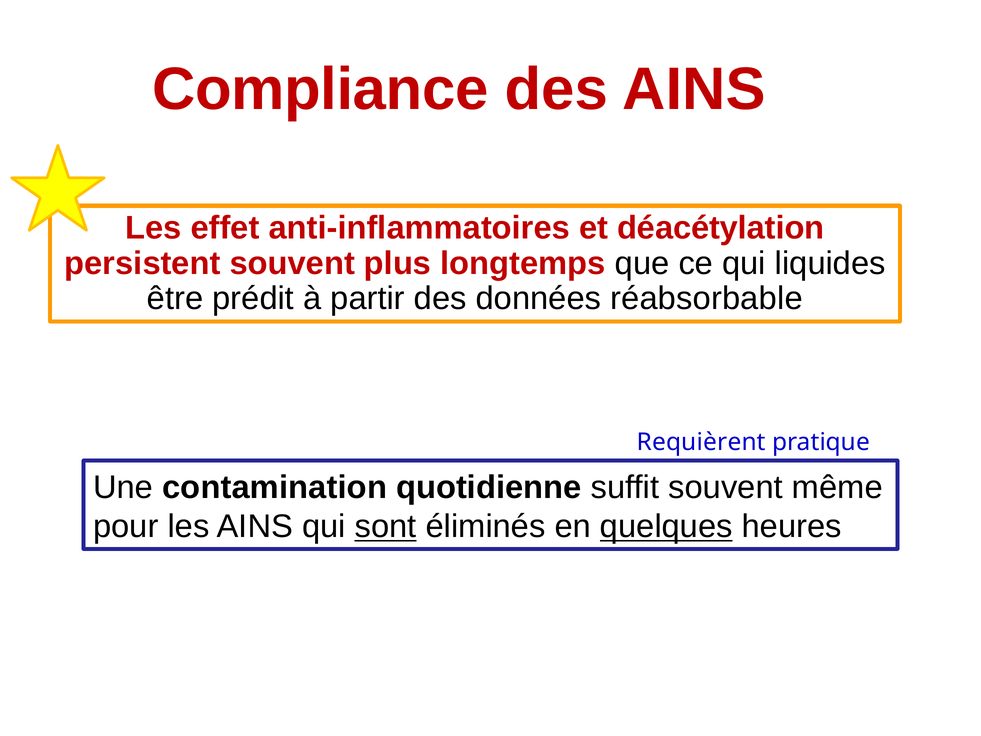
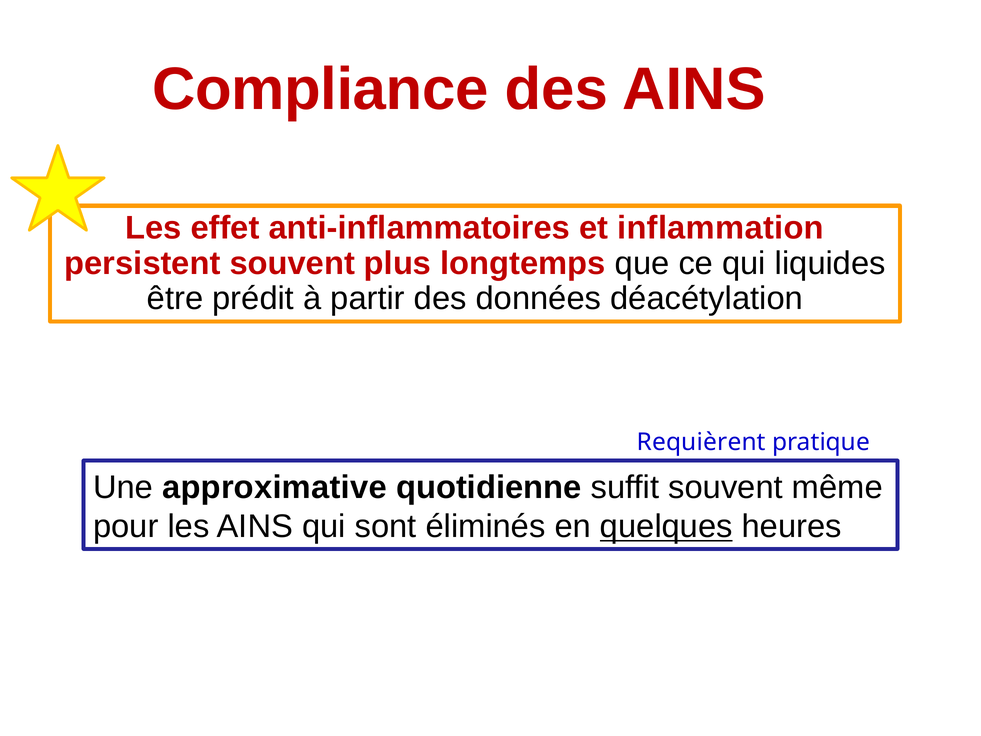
déacétylation: déacétylation -> inflammation
réabsorbable: réabsorbable -> déacétylation
contamination: contamination -> approximative
sont underline: present -> none
